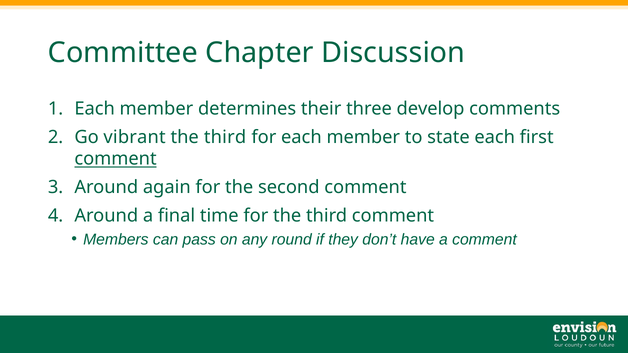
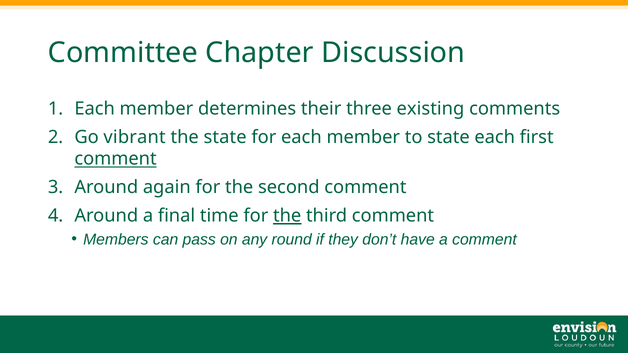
develop: develop -> existing
third at (225, 137): third -> state
the at (287, 216) underline: none -> present
